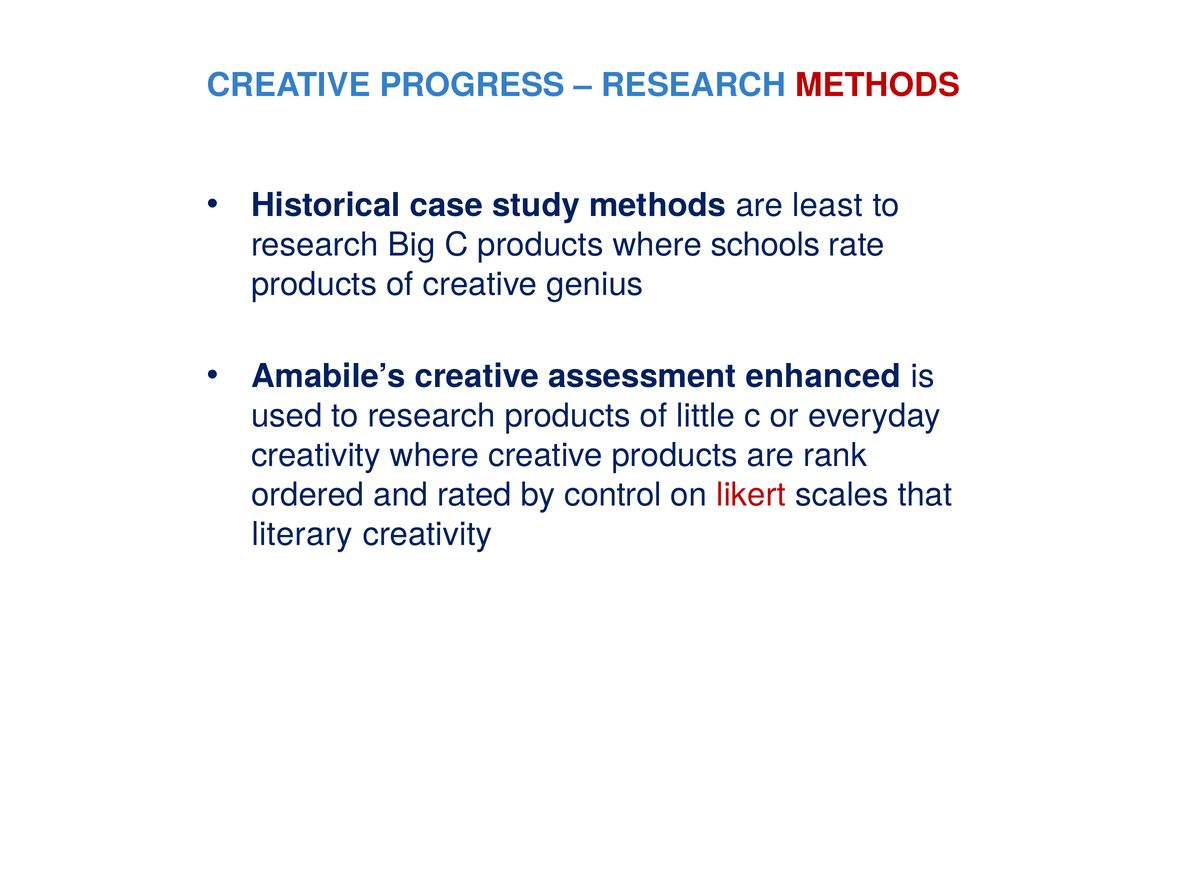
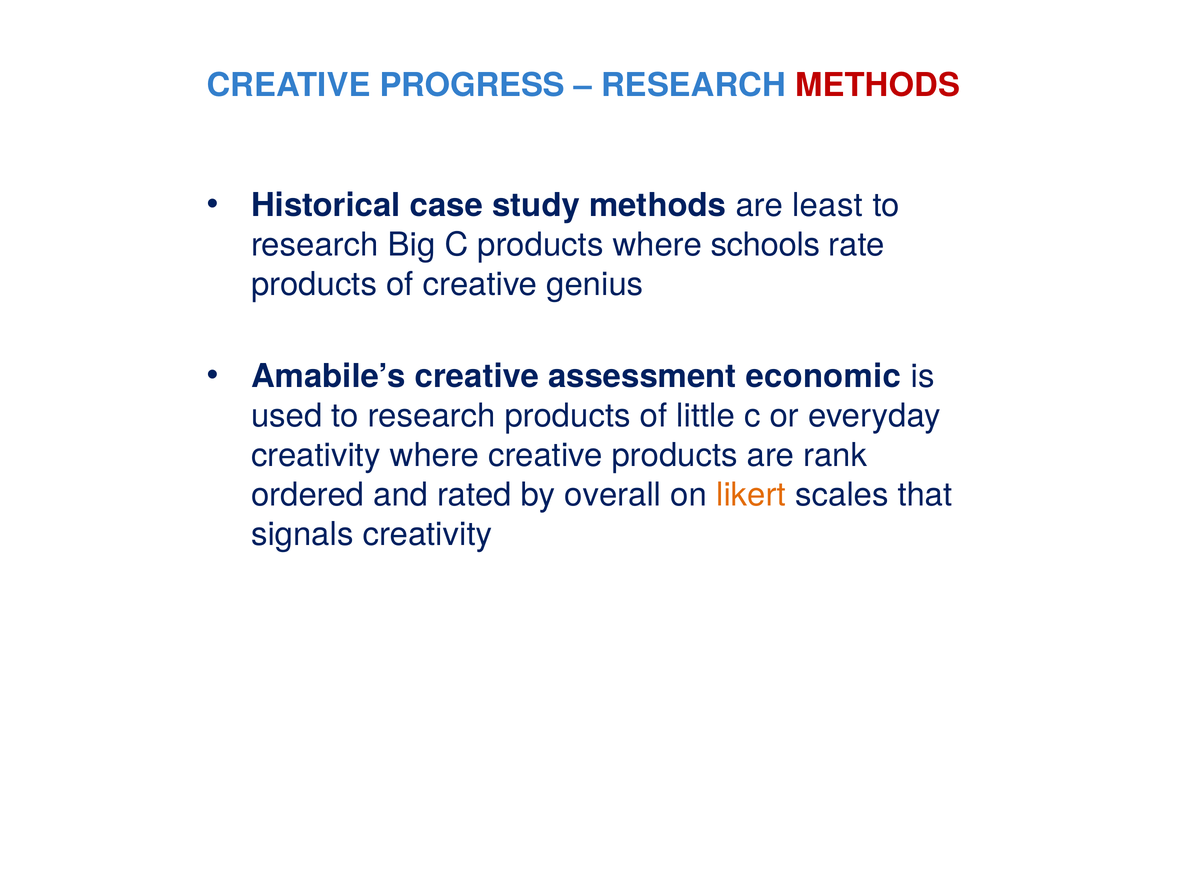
enhanced: enhanced -> economic
control: control -> overall
likert colour: red -> orange
literary: literary -> signals
